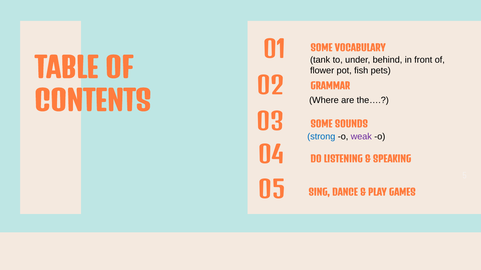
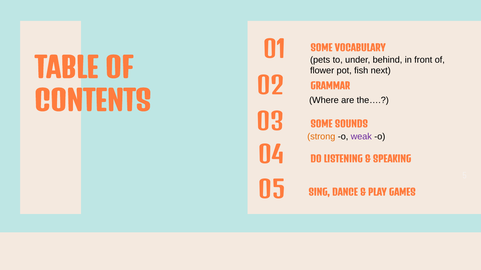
tank: tank -> pets
pets: pets -> next
strong colour: blue -> orange
